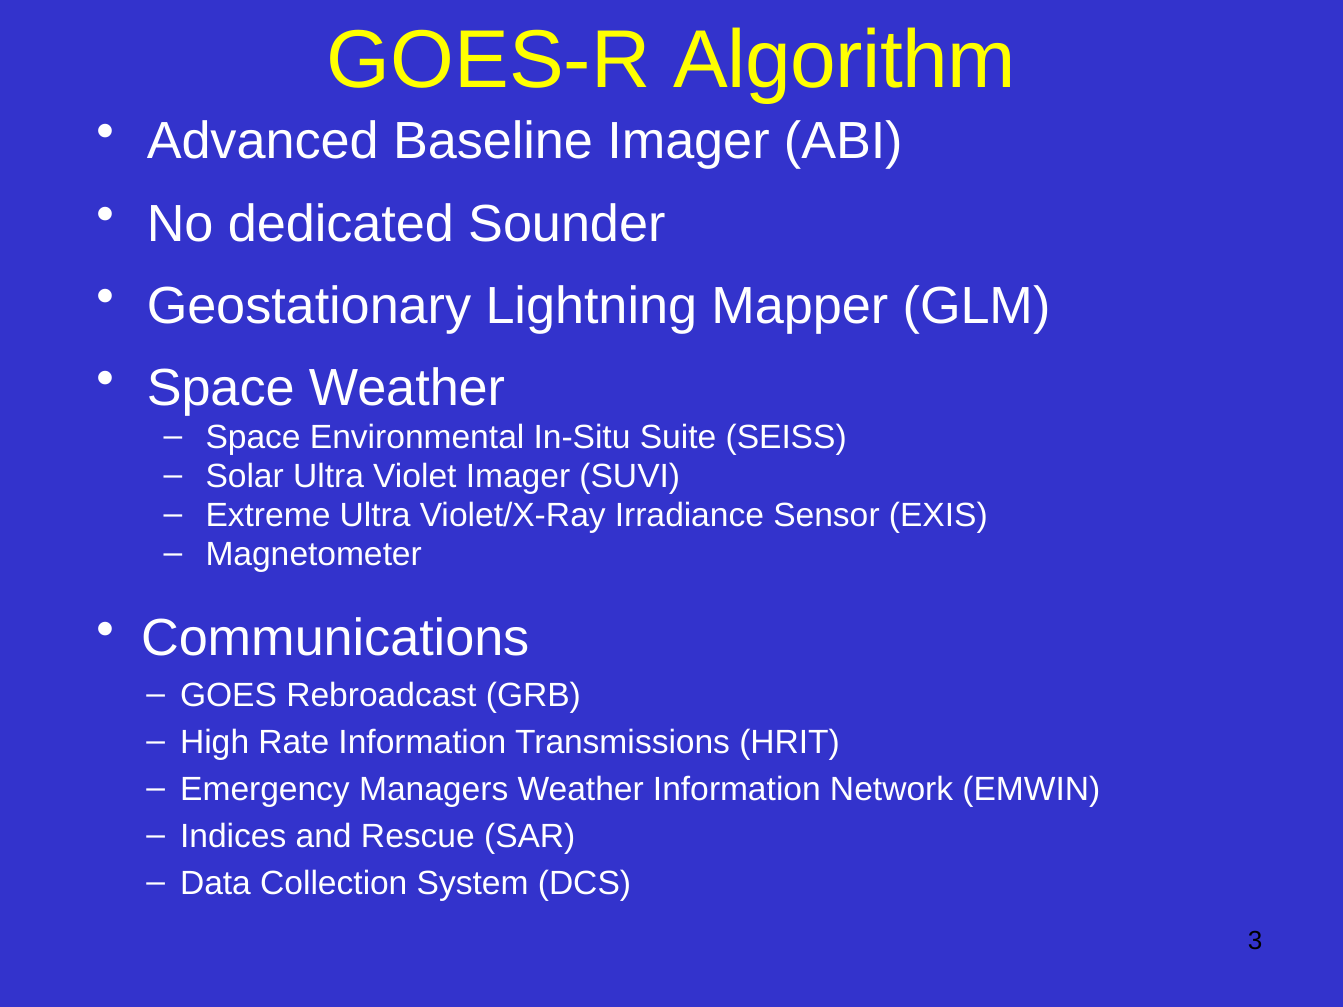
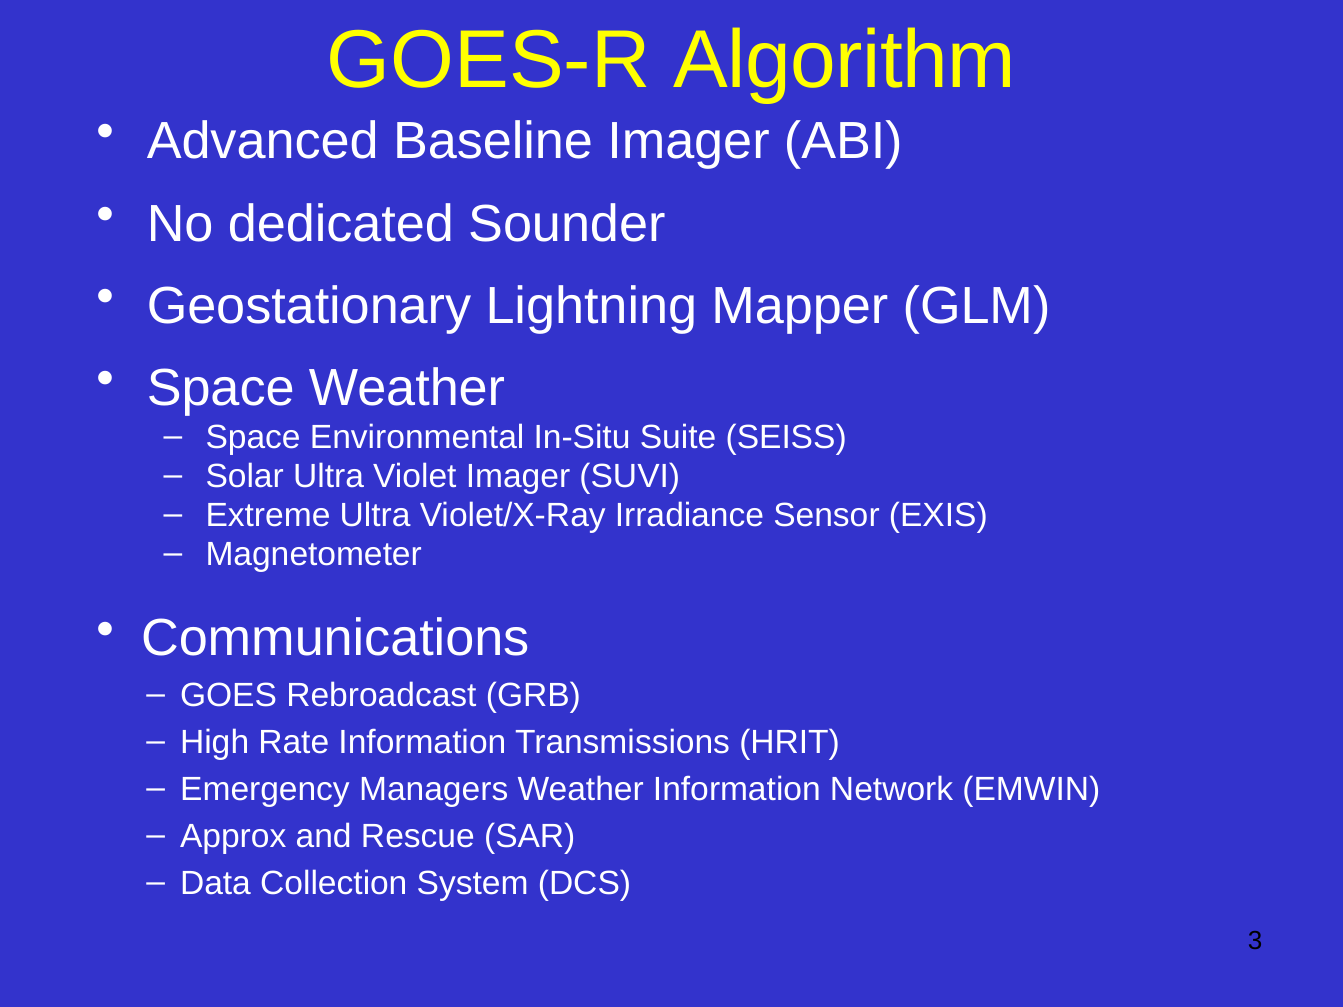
Indices: Indices -> Approx
